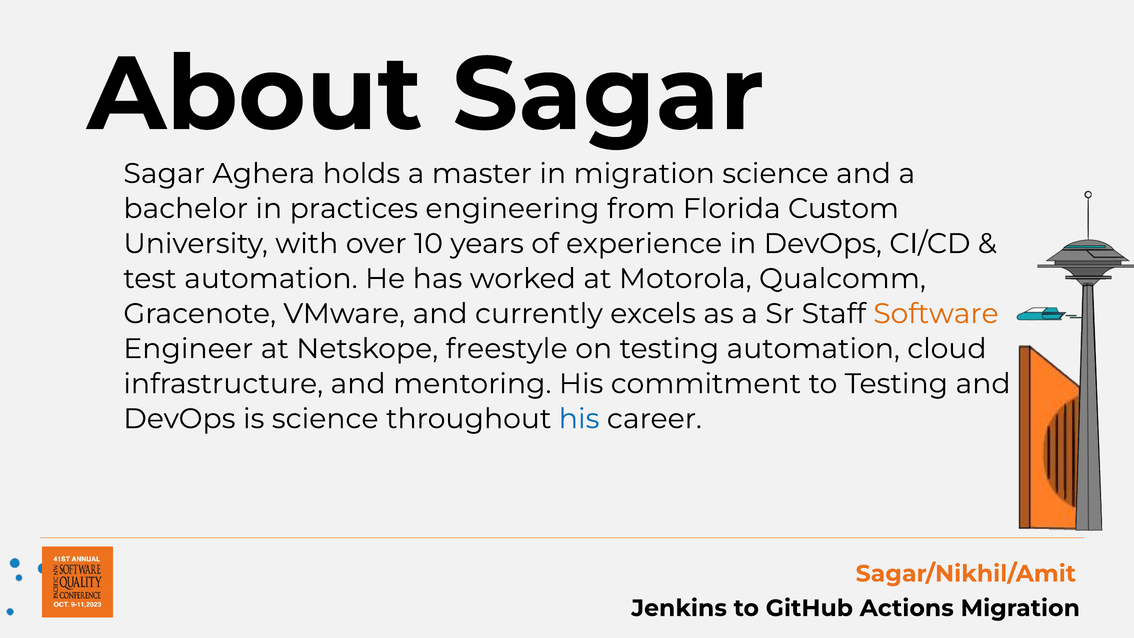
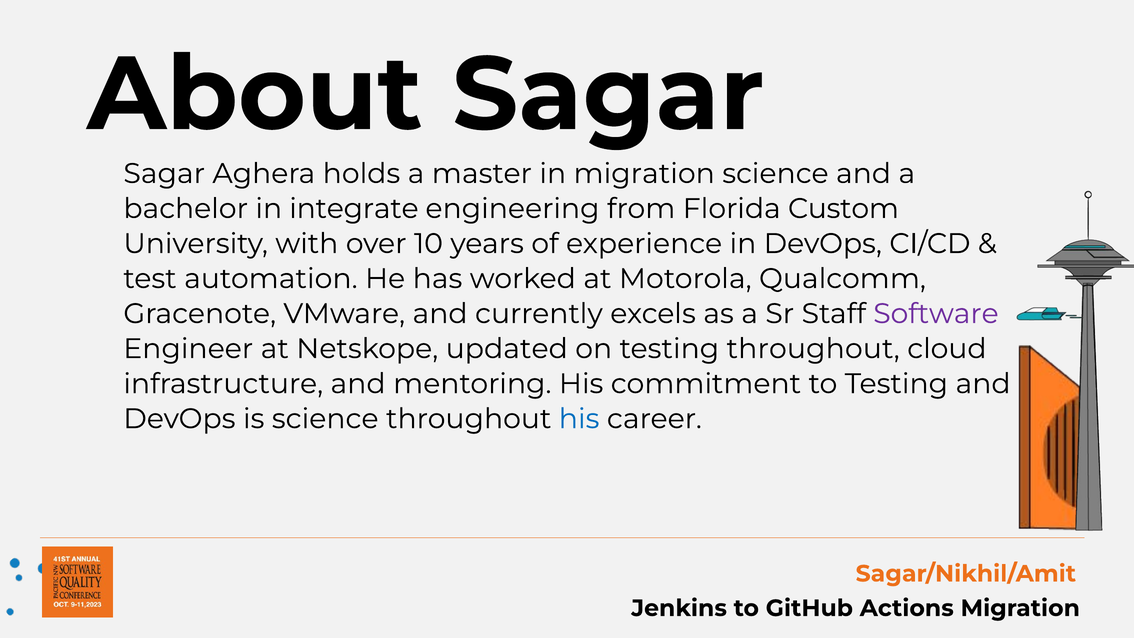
practices: practices -> integrate
Software colour: orange -> purple
freestyle: freestyle -> updated
testing automation: automation -> throughout
